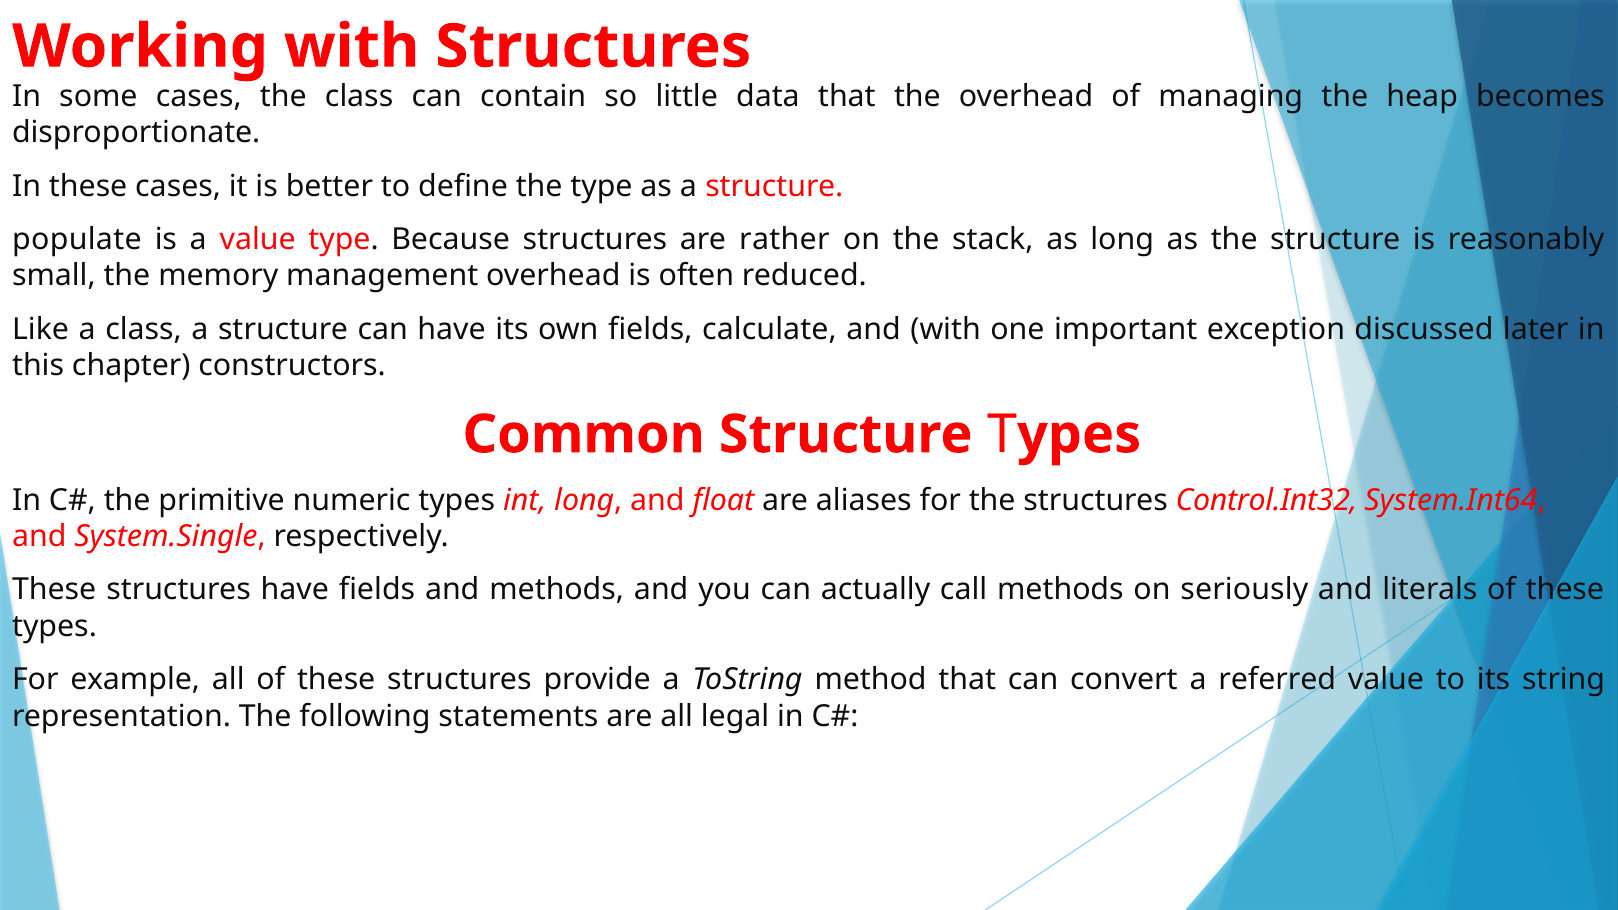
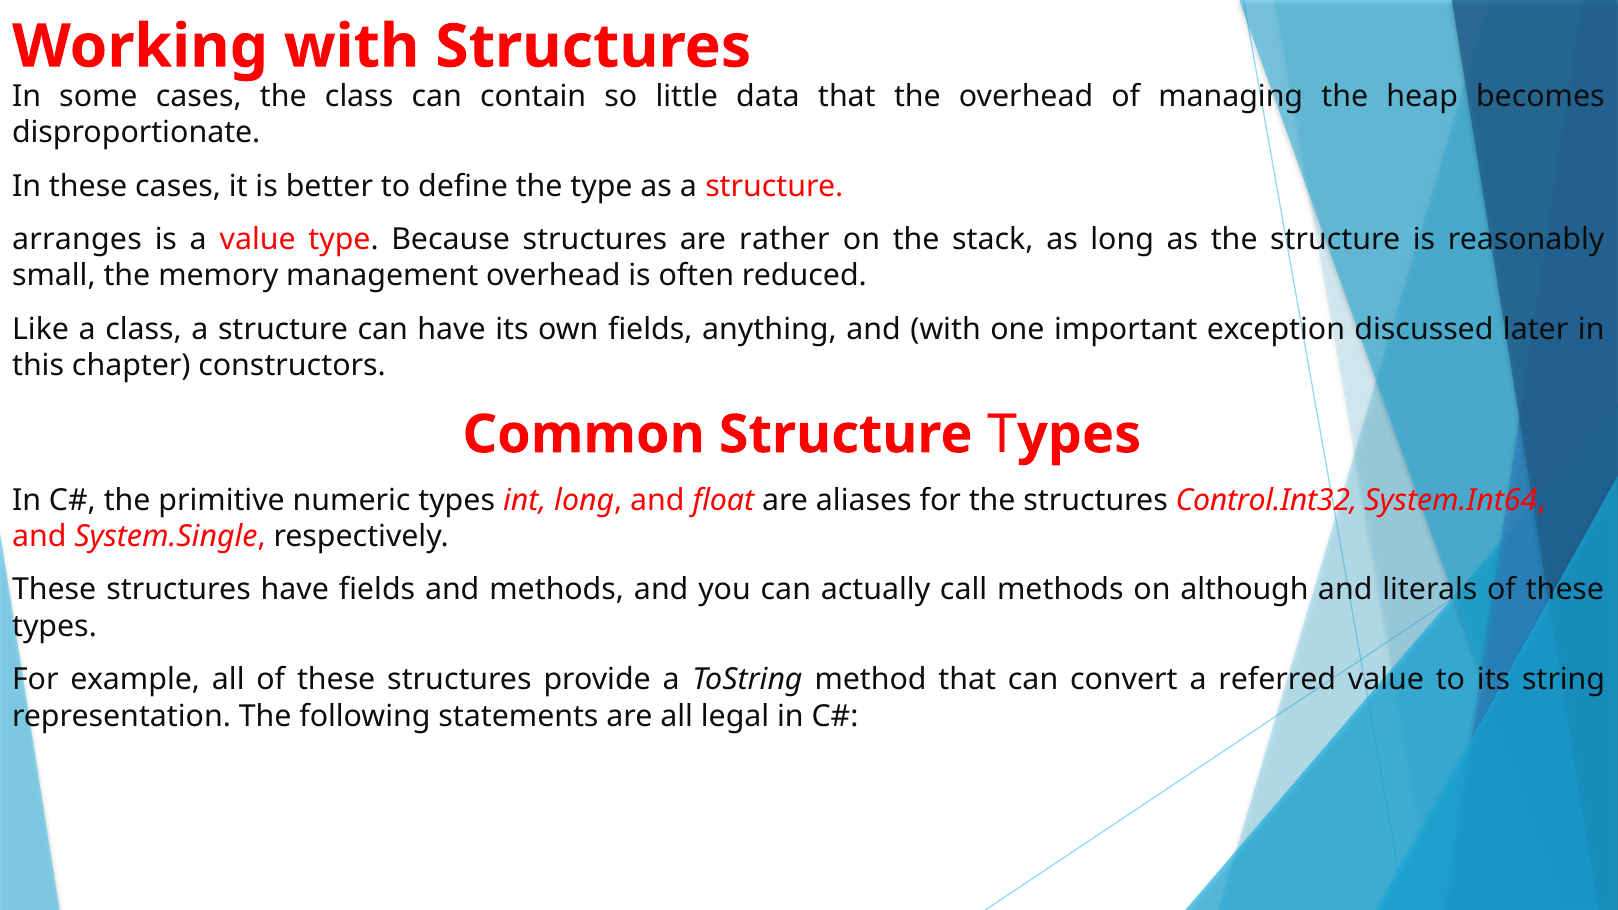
populate: populate -> arranges
calculate: calculate -> anything
seriously: seriously -> although
